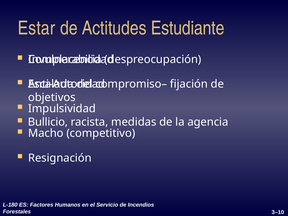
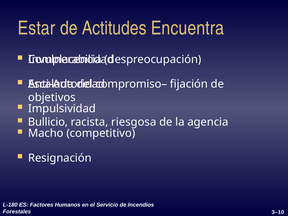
Estudiante: Estudiante -> Encuentra
medidas: medidas -> riesgosa
